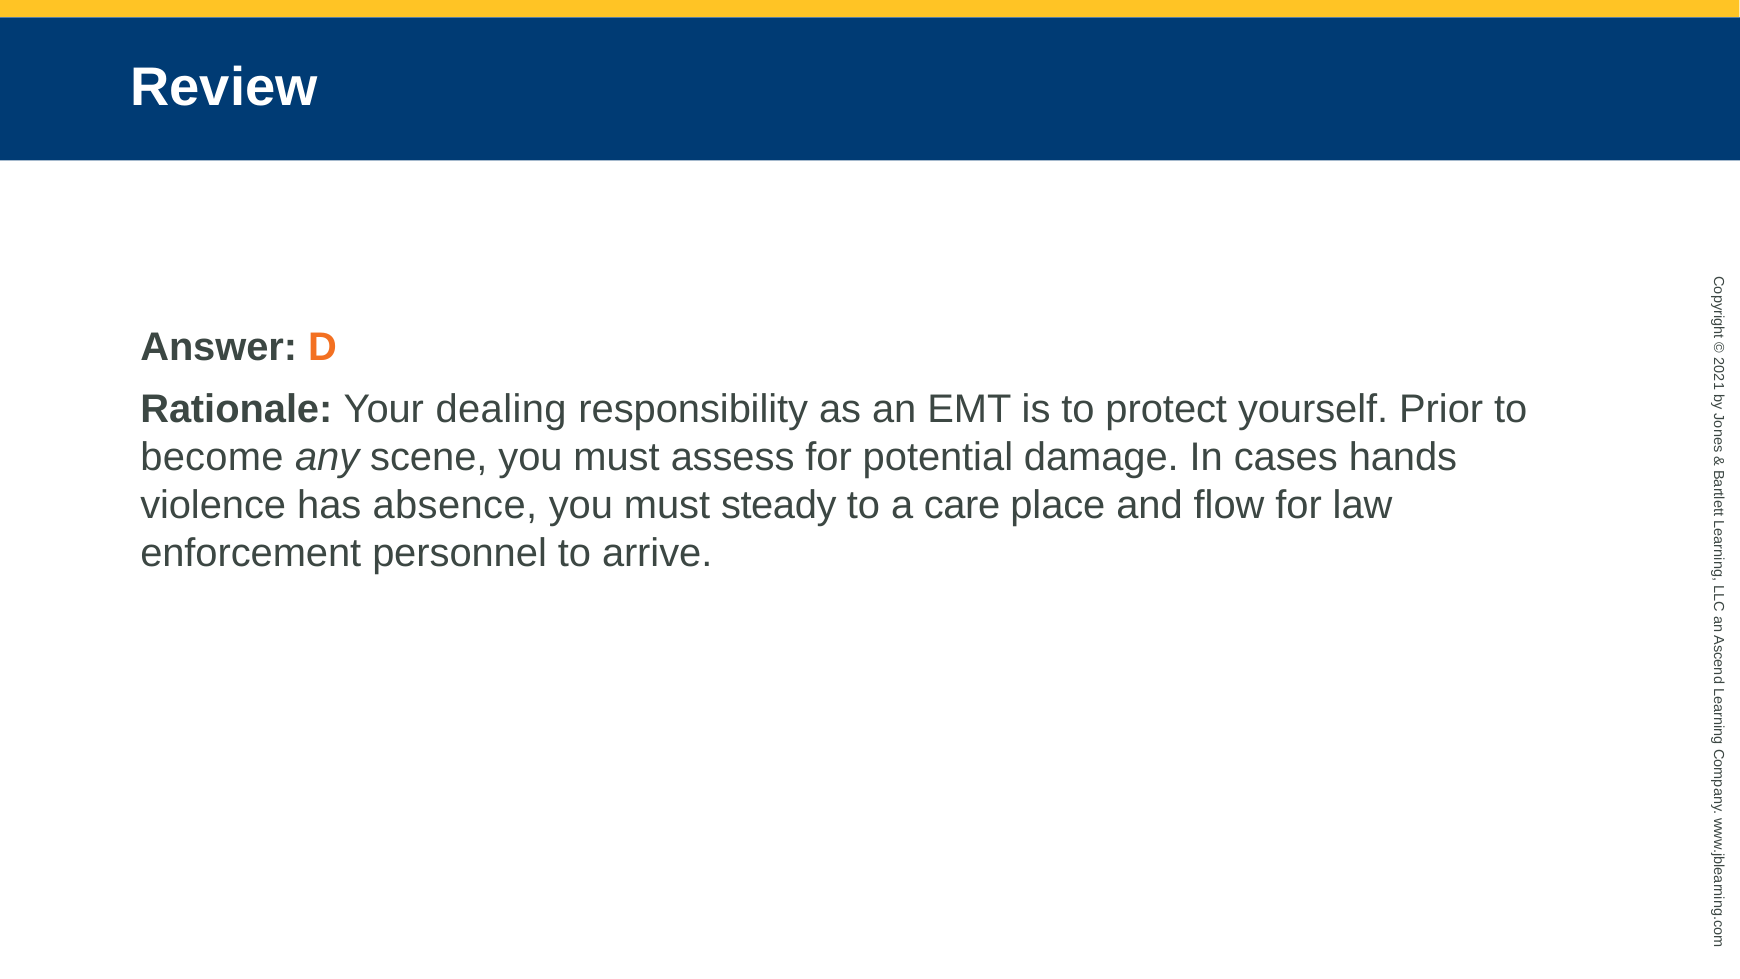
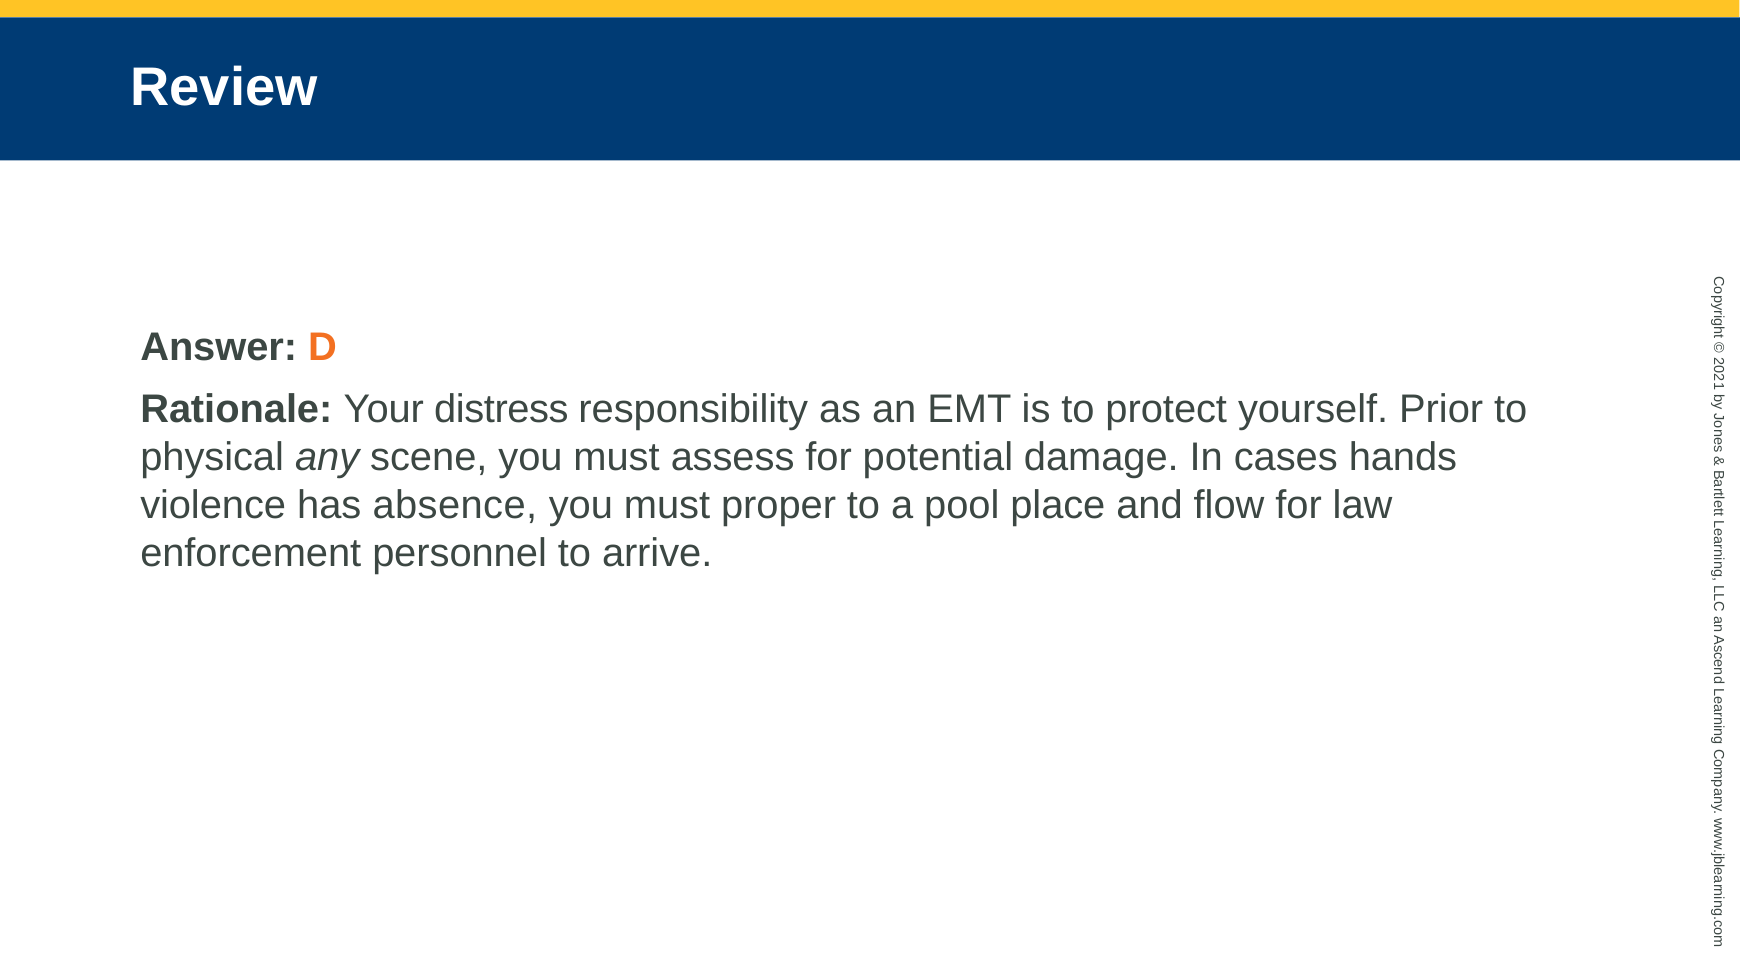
dealing: dealing -> distress
become: become -> physical
steady: steady -> proper
care: care -> pool
